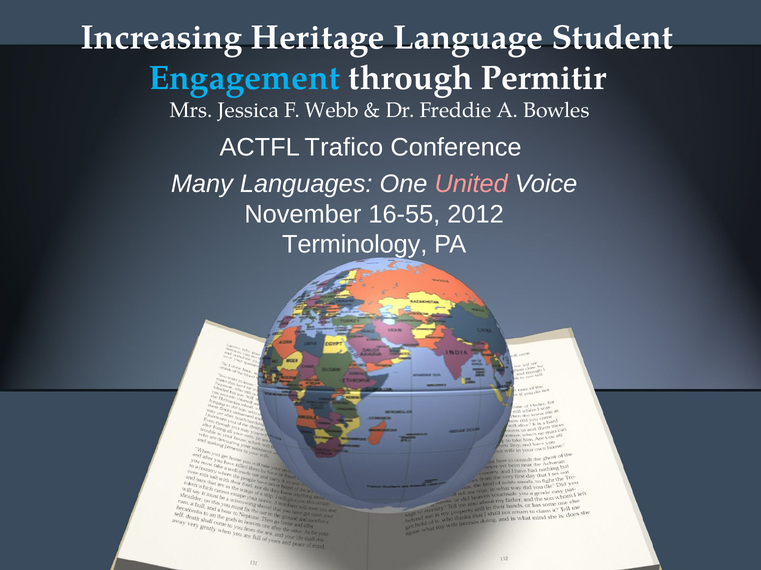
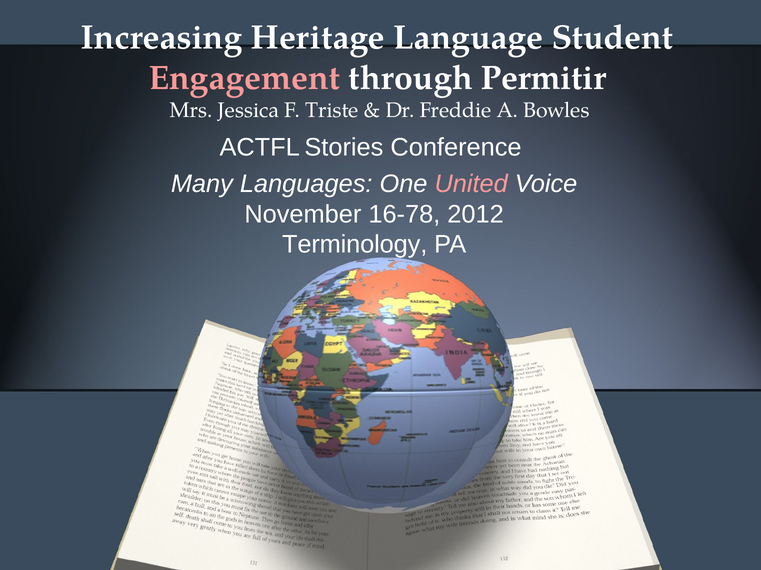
Engagement colour: light blue -> pink
Webb: Webb -> Triste
Trafico: Trafico -> Stories
16-55: 16-55 -> 16-78
